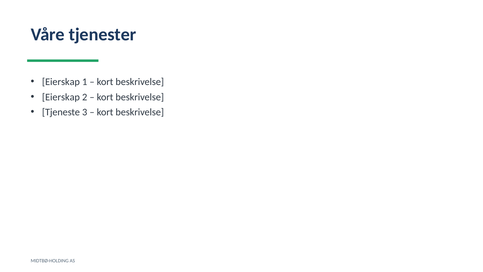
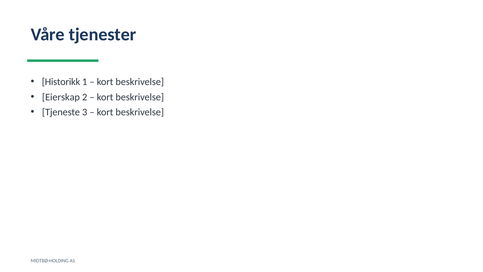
Eierskap at (61, 82): Eierskap -> Historikk
